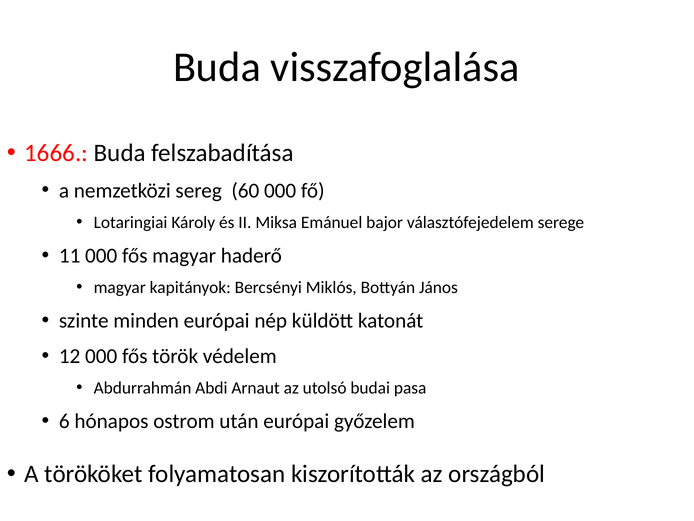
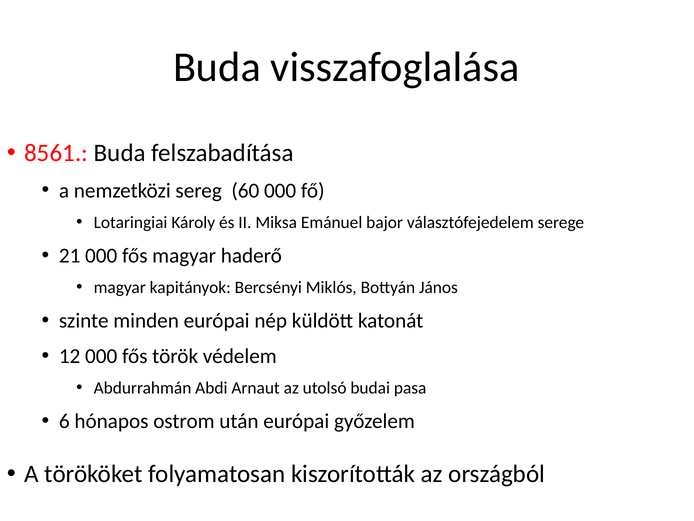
1666: 1666 -> 8561
11: 11 -> 21
